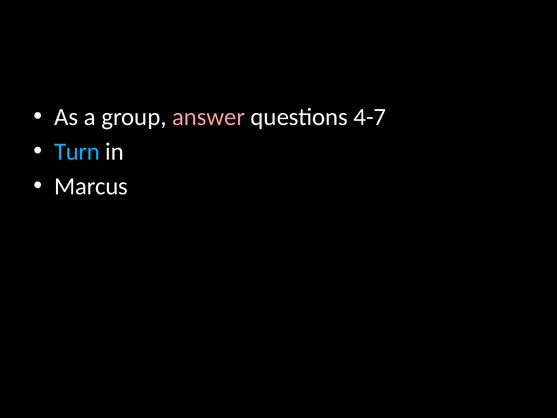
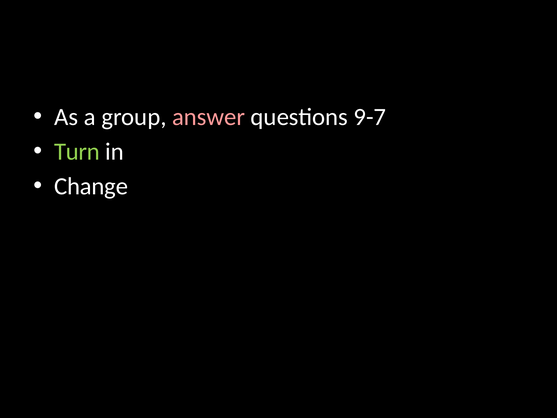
4-7: 4-7 -> 9-7
Turn colour: light blue -> light green
Marcus: Marcus -> Change
